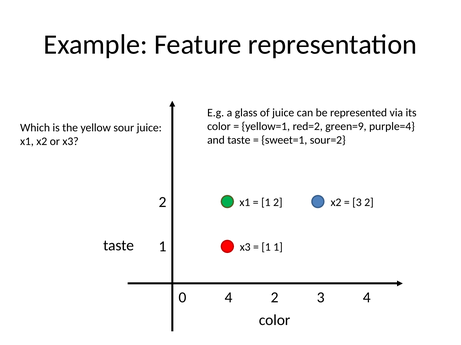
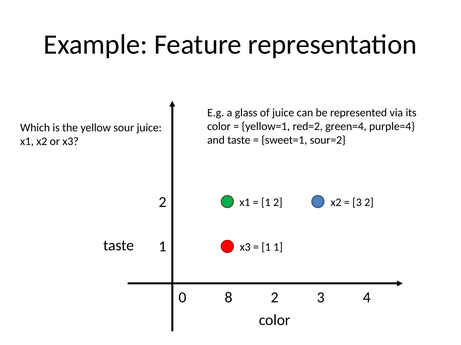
green=9: green=9 -> green=4
0 4: 4 -> 8
